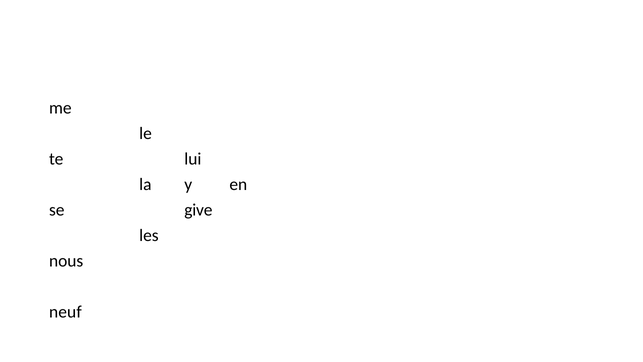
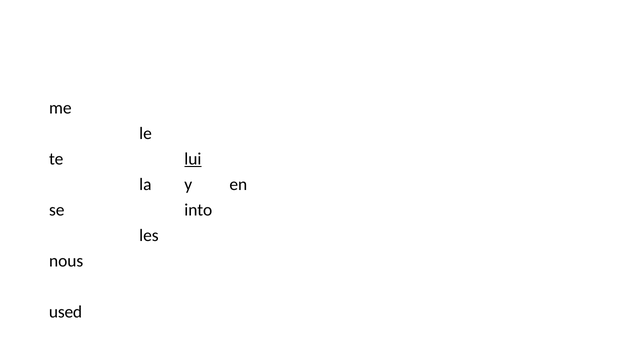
lui underline: none -> present
give: give -> into
neuf: neuf -> used
